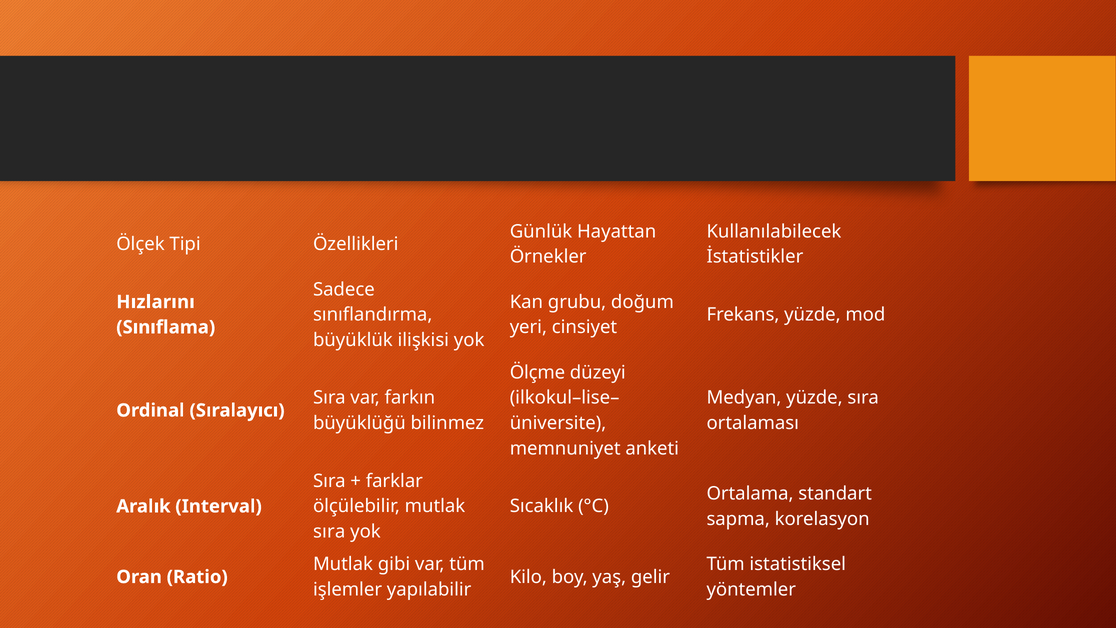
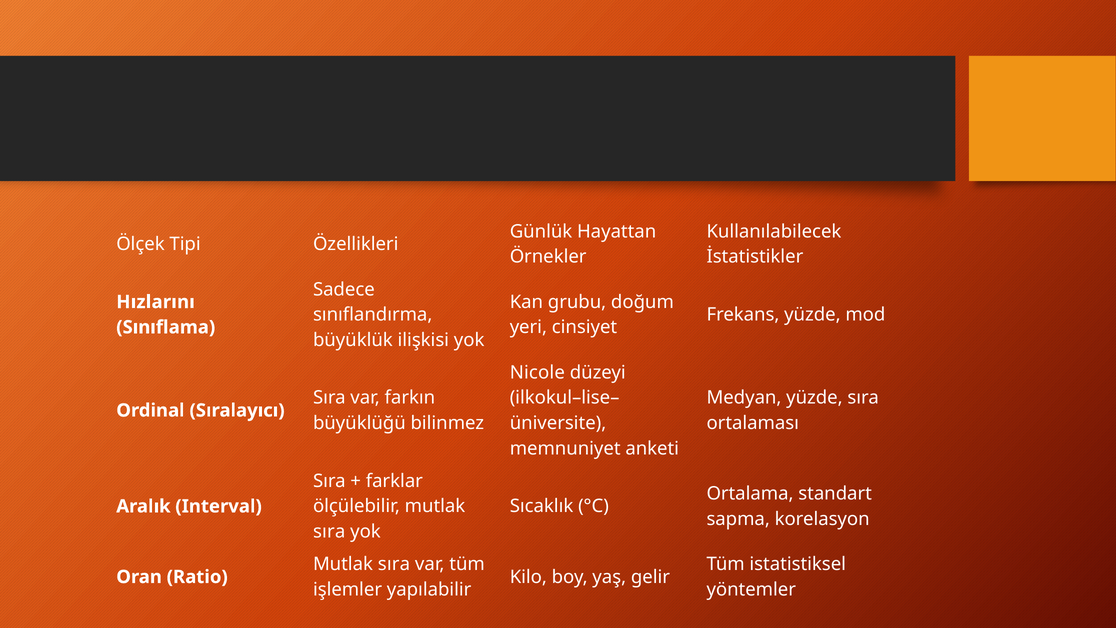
Ölçme: Ölçme -> Nicole
gibi at (394, 564): gibi -> sıra
